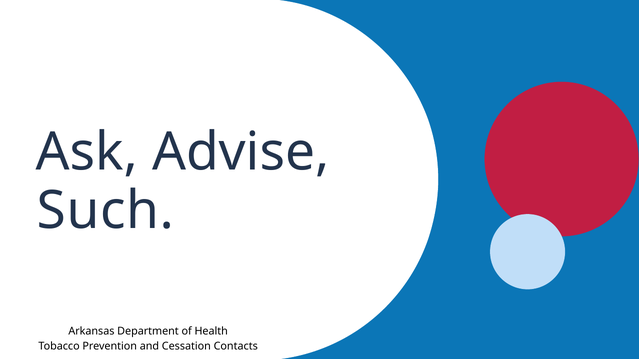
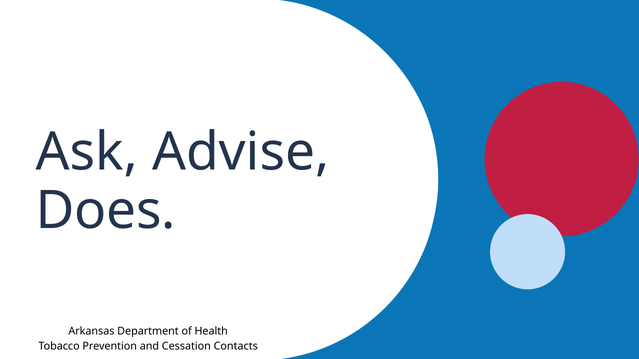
Such: Such -> Does
